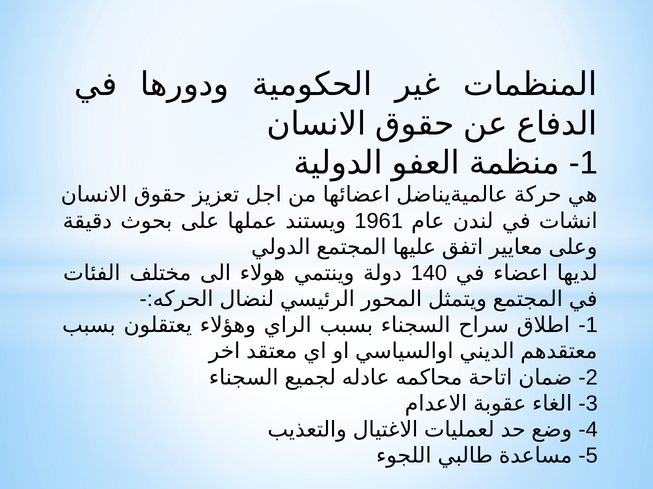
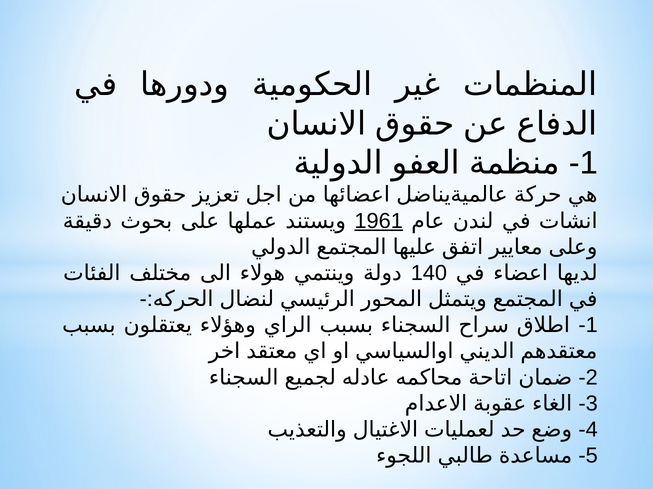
1961 underline: none -> present
